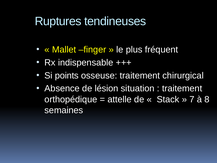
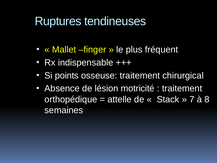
situation: situation -> motricité
